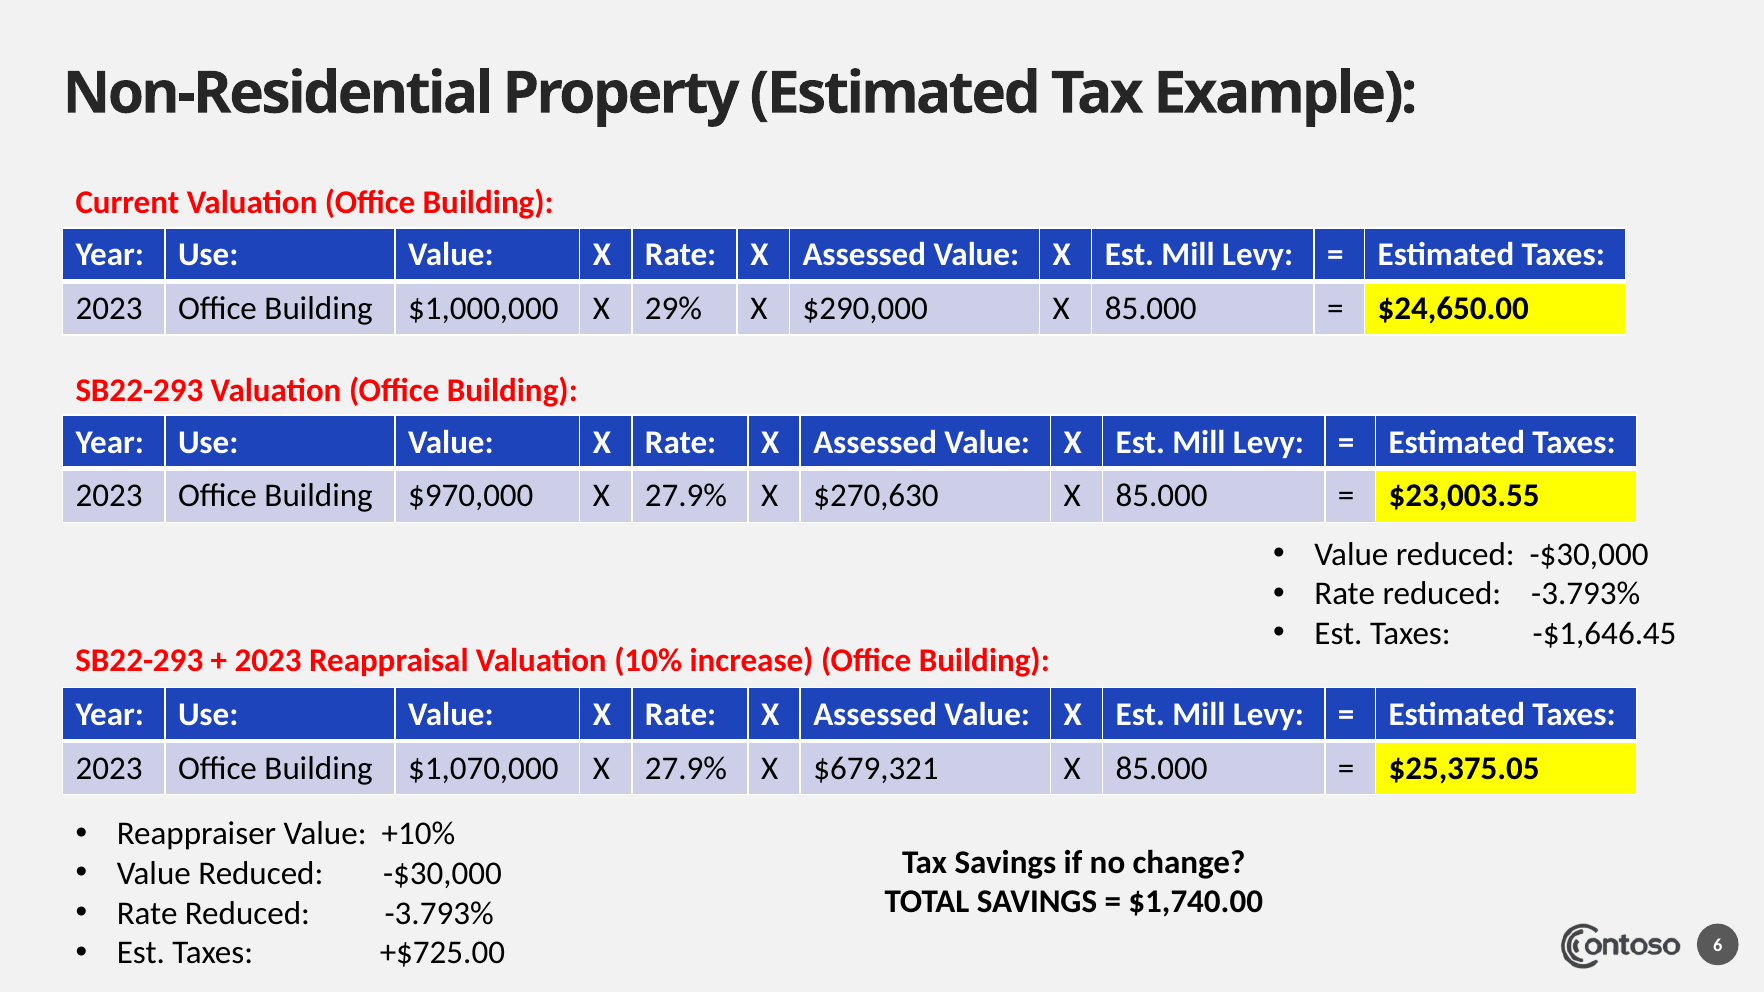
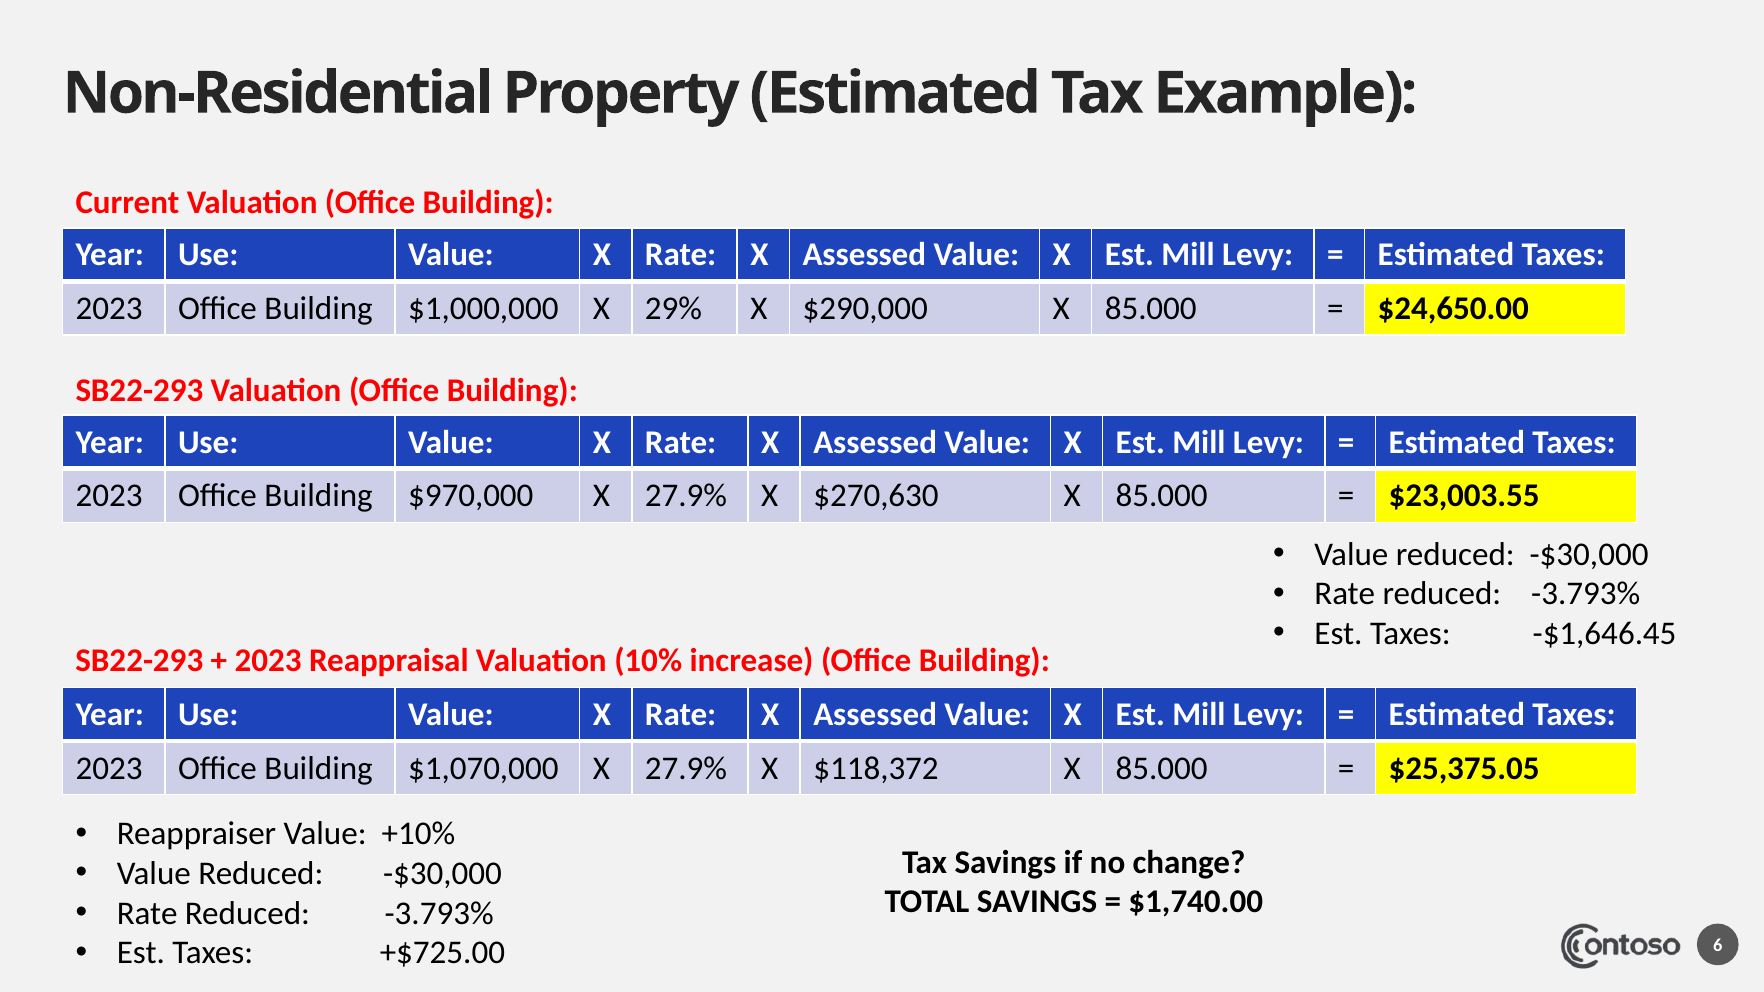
$679,321: $679,321 -> $118,372
